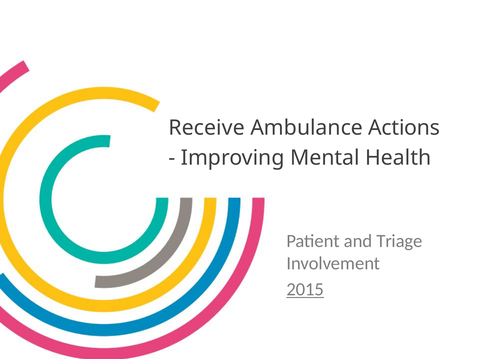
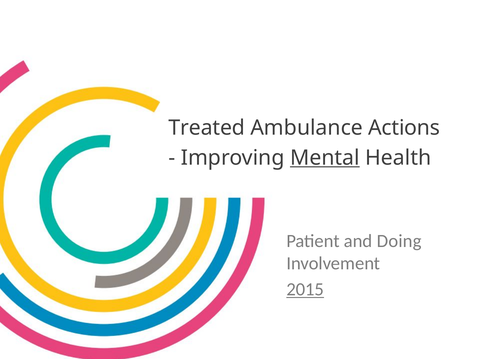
Receive: Receive -> Treated
Mental underline: none -> present
Triage: Triage -> Doing
